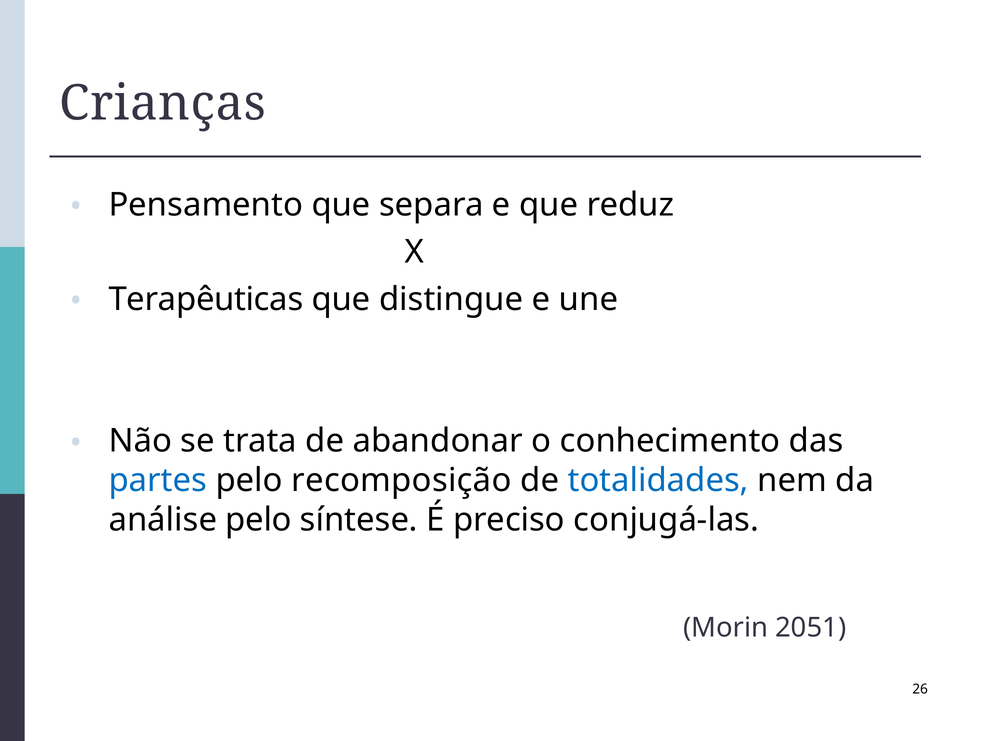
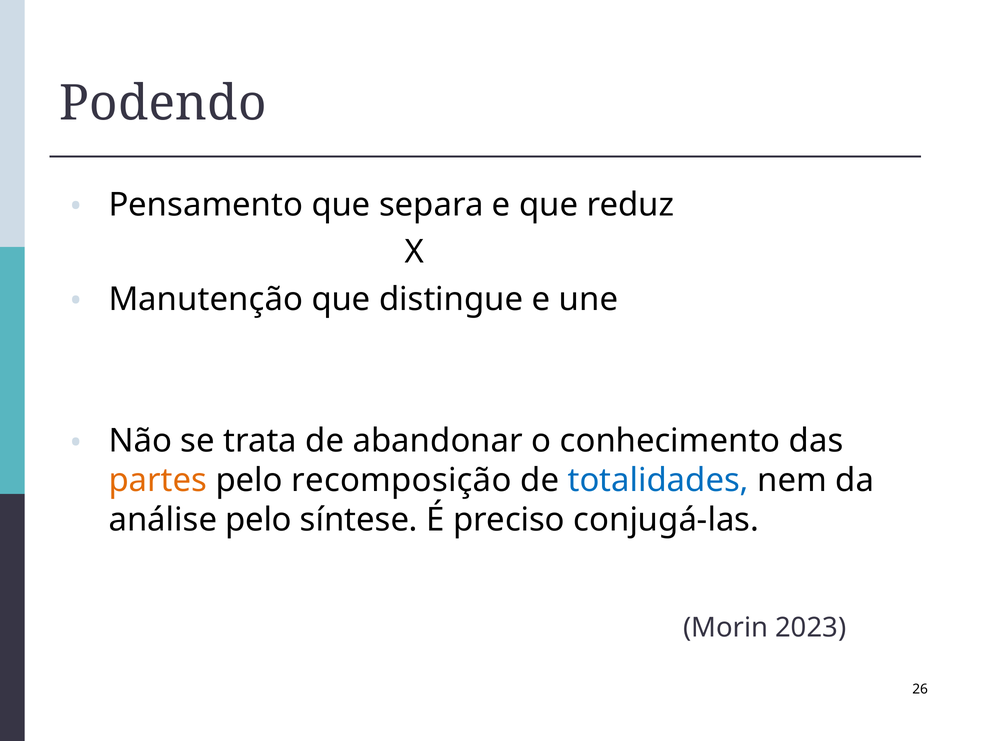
Crianças: Crianças -> Podendo
Terapêuticas: Terapêuticas -> Manutenção
partes colour: blue -> orange
2051: 2051 -> 2023
